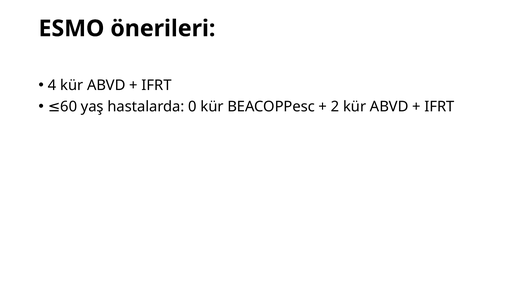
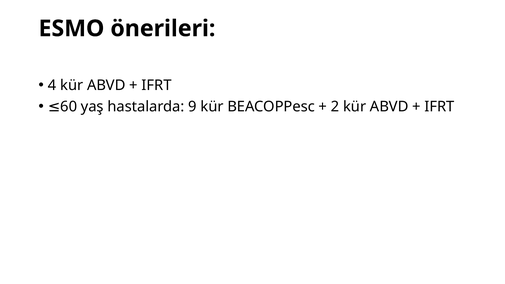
0: 0 -> 9
